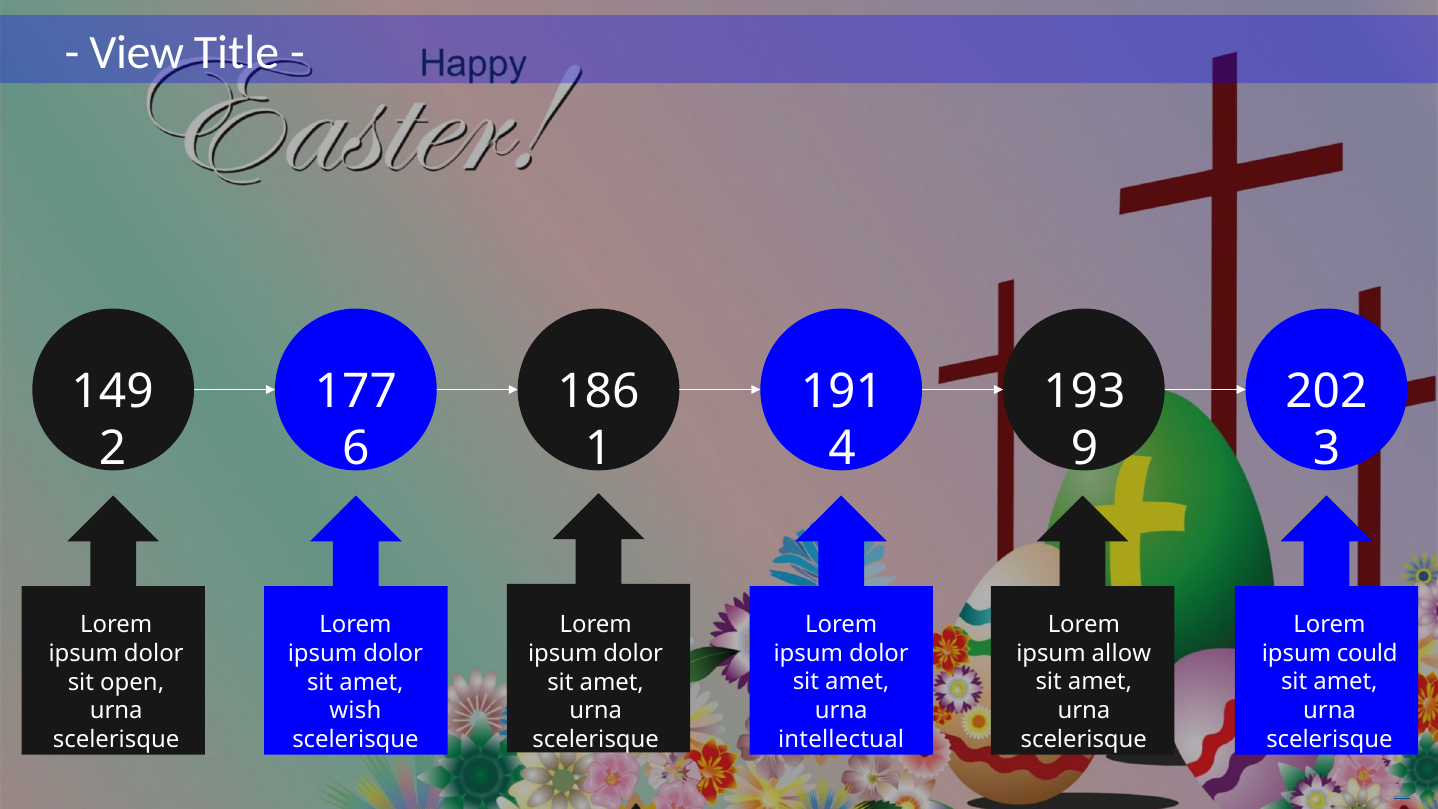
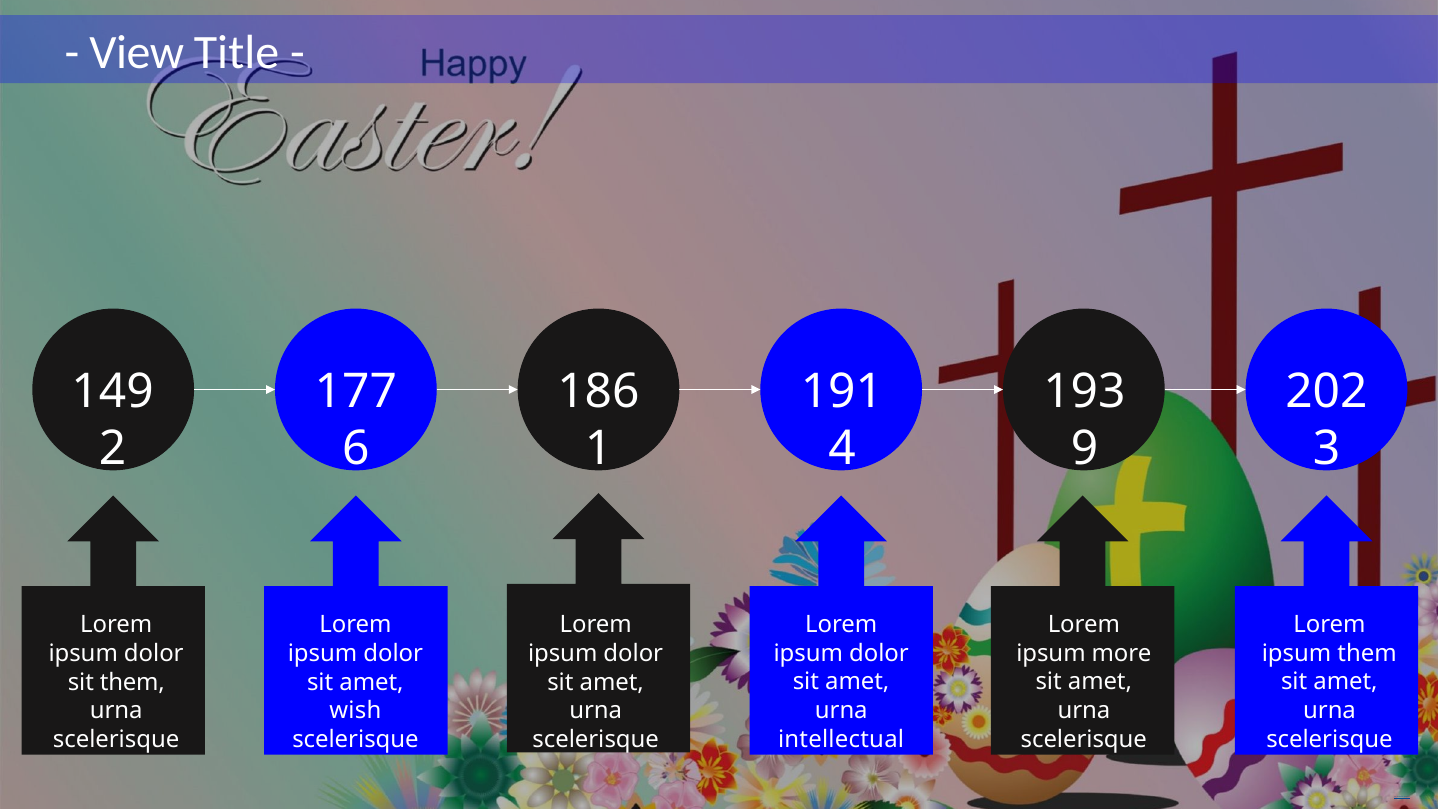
allow: allow -> more
ipsum could: could -> them
sit open: open -> them
